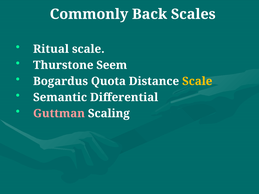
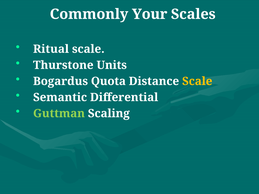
Back: Back -> Your
Seem: Seem -> Units
Guttman colour: pink -> light green
